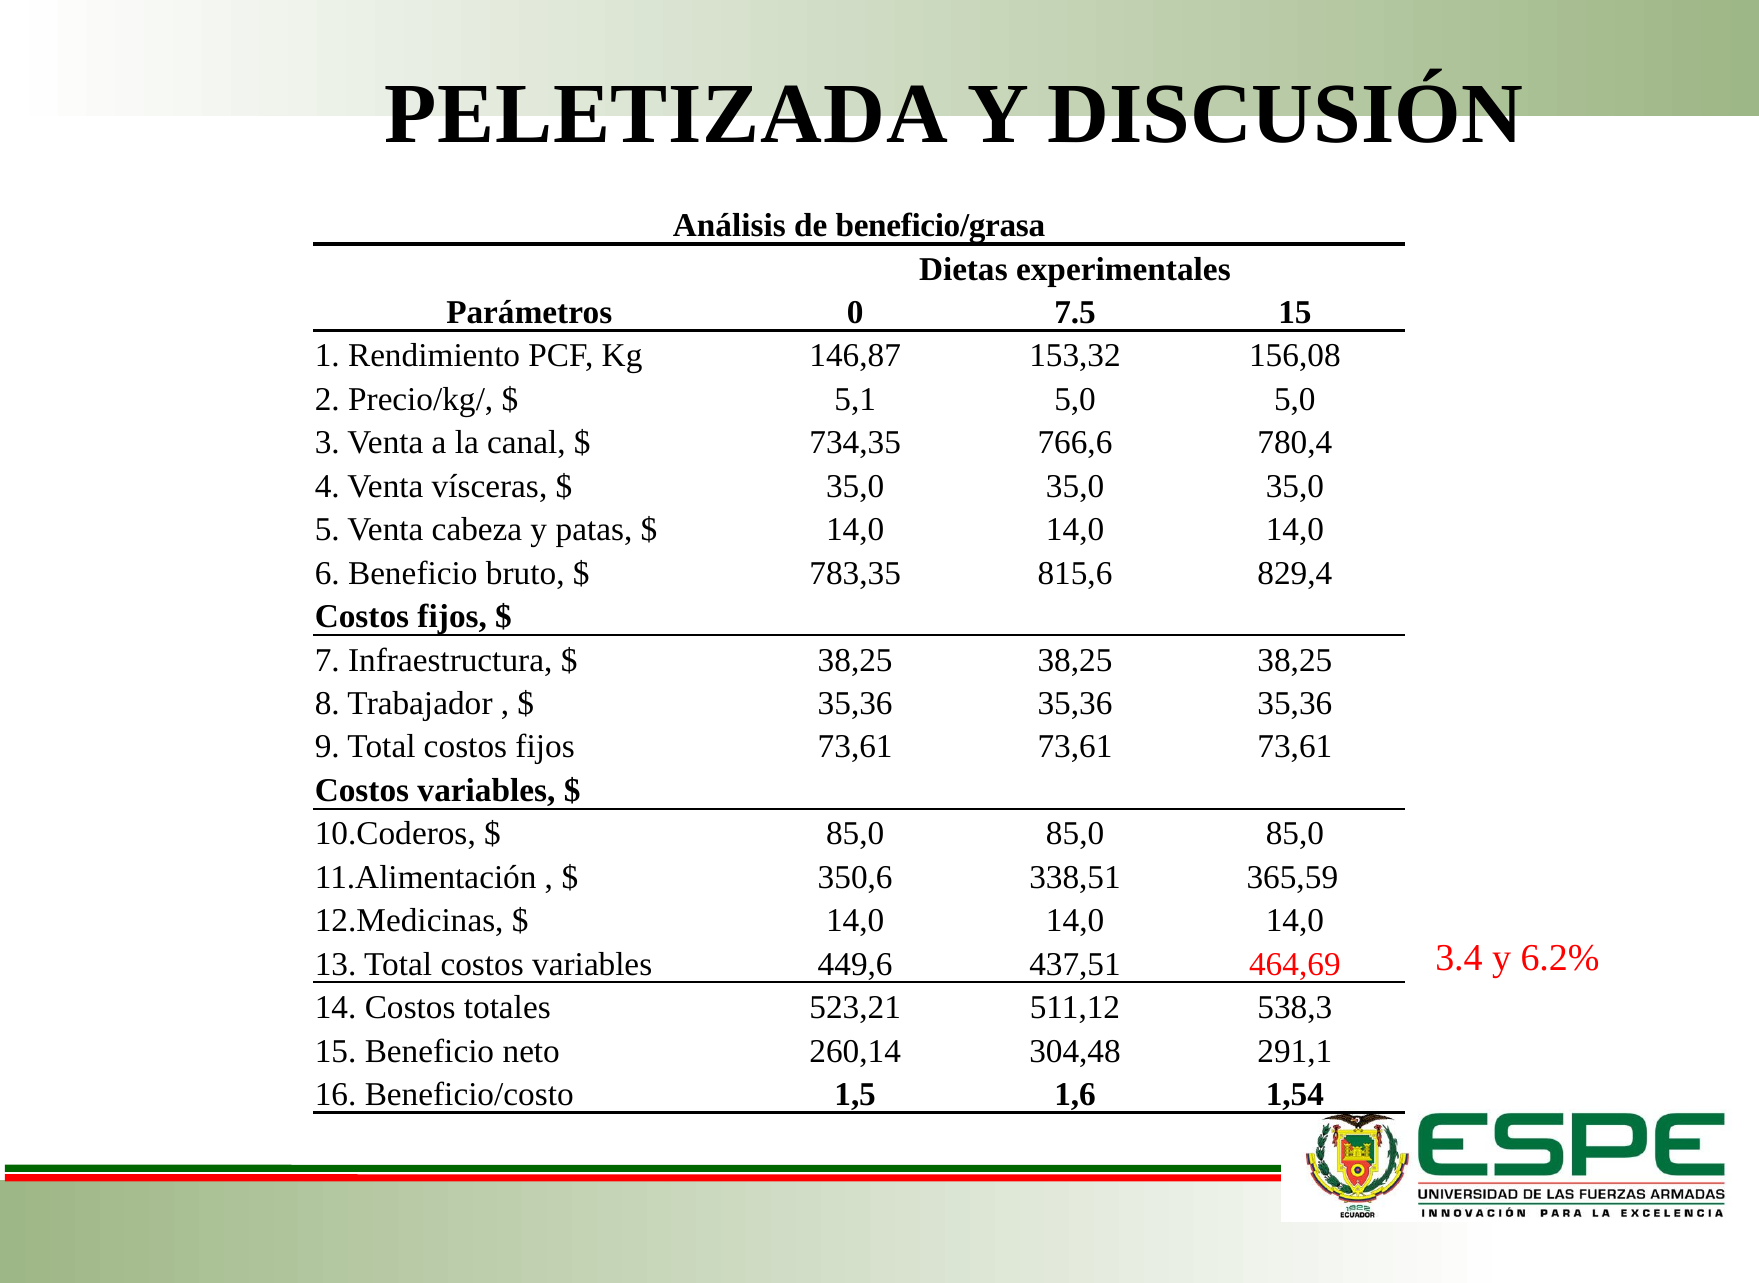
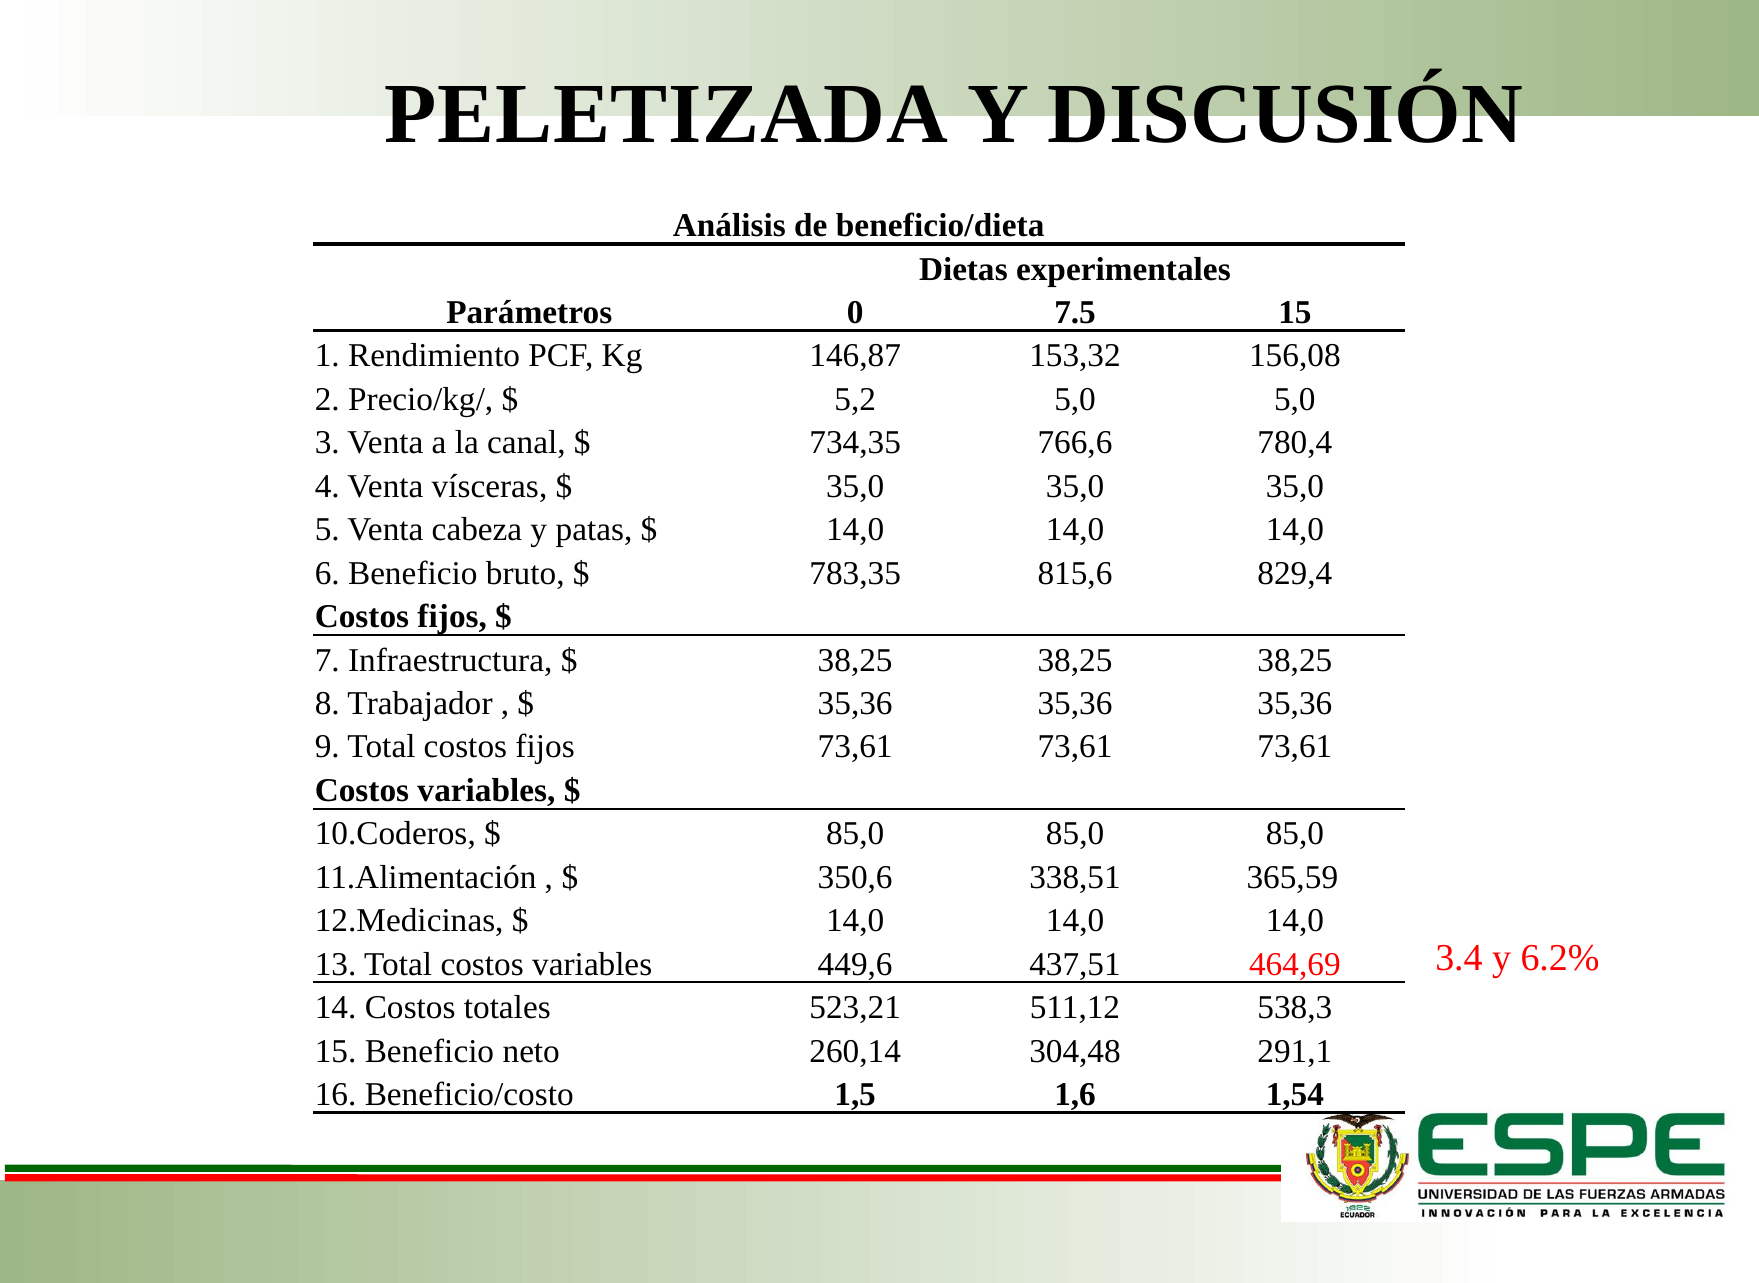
beneficio/grasa: beneficio/grasa -> beneficio/dieta
5,1: 5,1 -> 5,2
